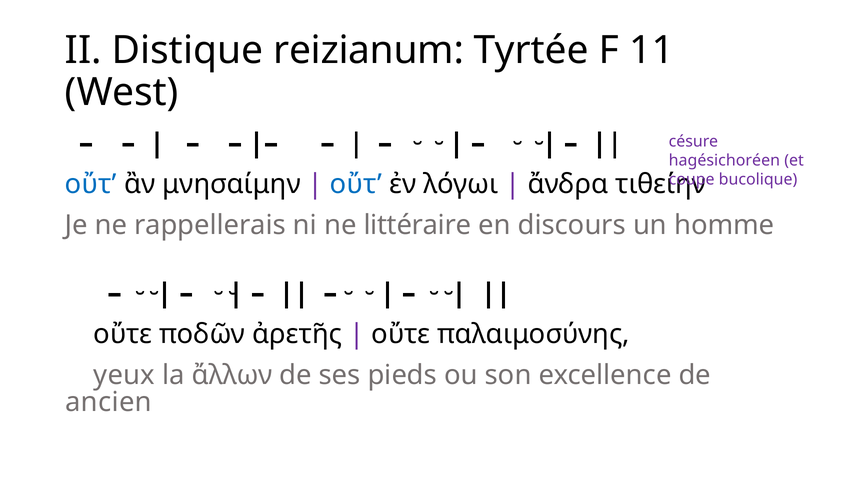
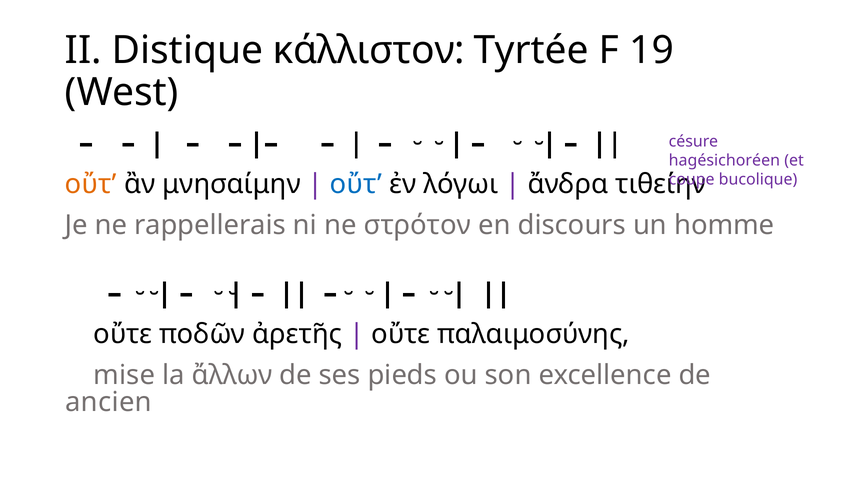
reizianum: reizianum -> κάλλιστον
11: 11 -> 19
οὔτ at (91, 184) colour: blue -> orange
littéraire: littéraire -> στρότον
yeux: yeux -> mise
